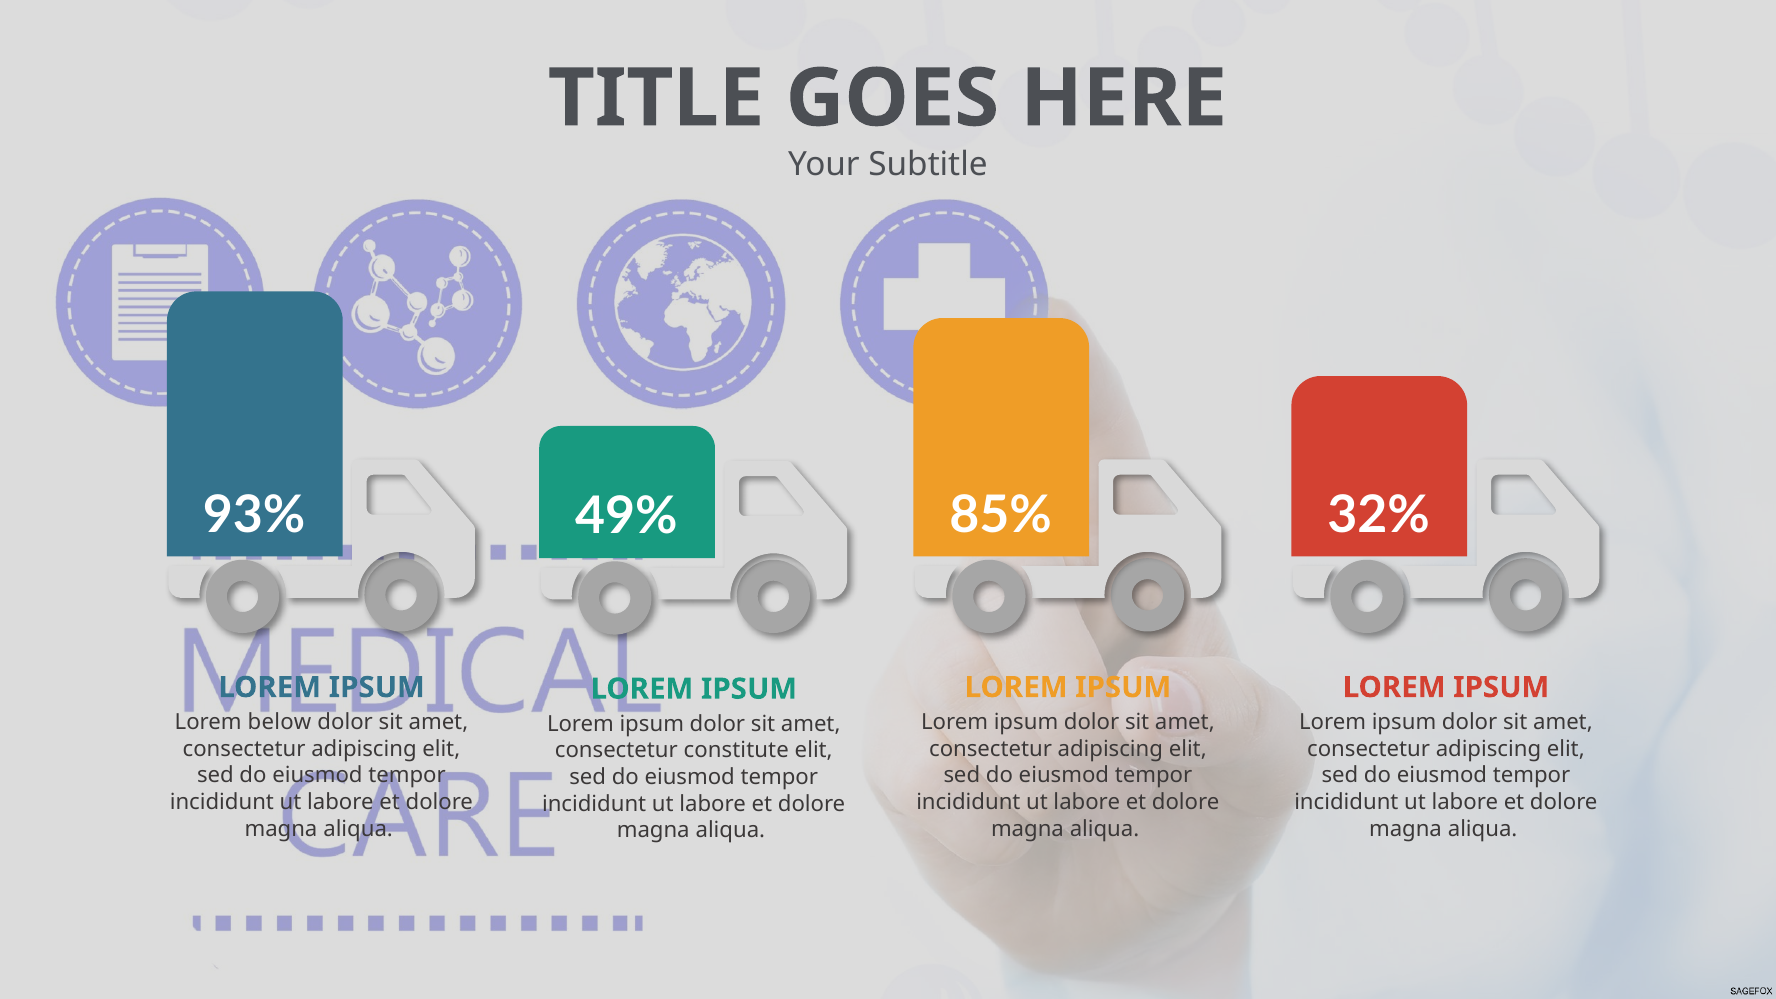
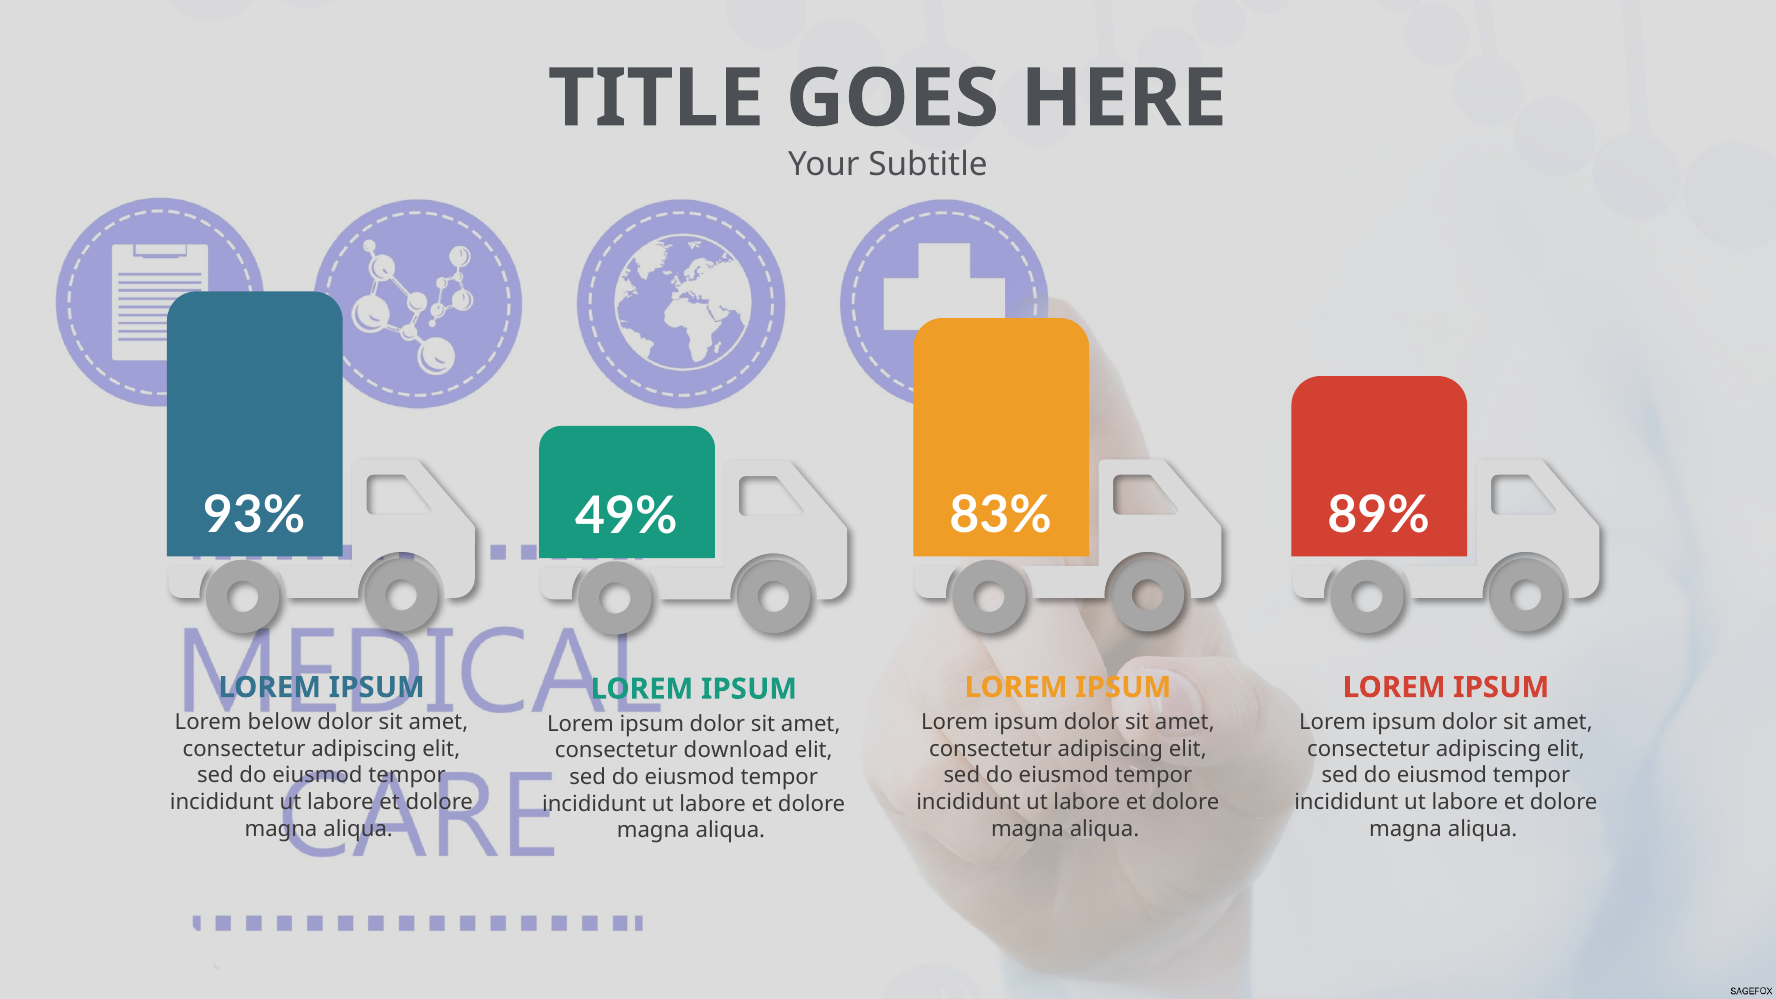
85%: 85% -> 83%
32%: 32% -> 89%
constitute: constitute -> download
